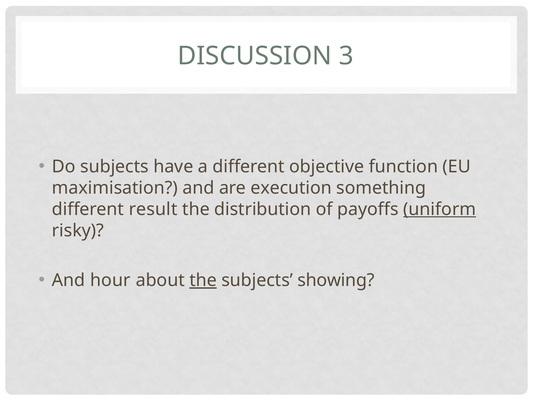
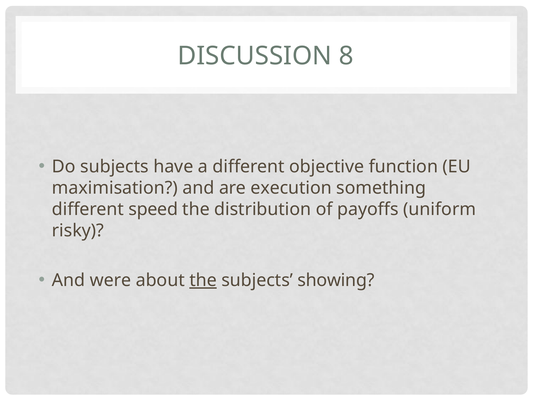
3: 3 -> 8
result: result -> speed
uniform underline: present -> none
hour: hour -> were
